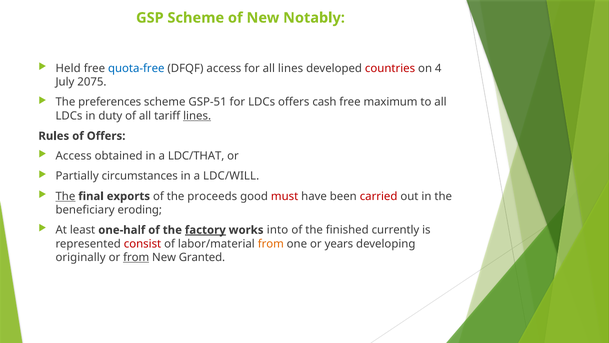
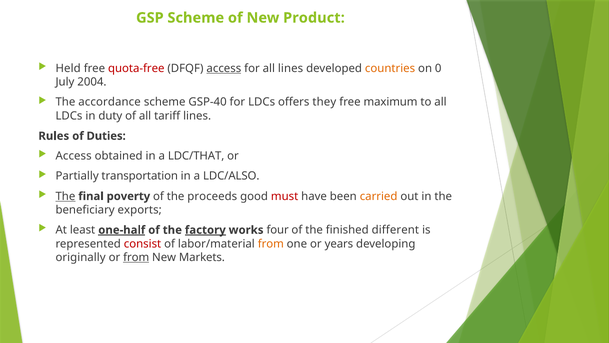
Notably: Notably -> Product
quota-free colour: blue -> red
access at (224, 68) underline: none -> present
countries colour: red -> orange
4: 4 -> 0
2075: 2075 -> 2004
preferences: preferences -> accordance
GSP-51: GSP-51 -> GSP-40
cash: cash -> they
lines at (197, 116) underline: present -> none
of Offers: Offers -> Duties
circumstances: circumstances -> transportation
LDC/WILL: LDC/WILL -> LDC/ALSO
exports: exports -> poverty
carried colour: red -> orange
eroding: eroding -> exports
one-half underline: none -> present
into: into -> four
currently: currently -> different
Granted: Granted -> Markets
